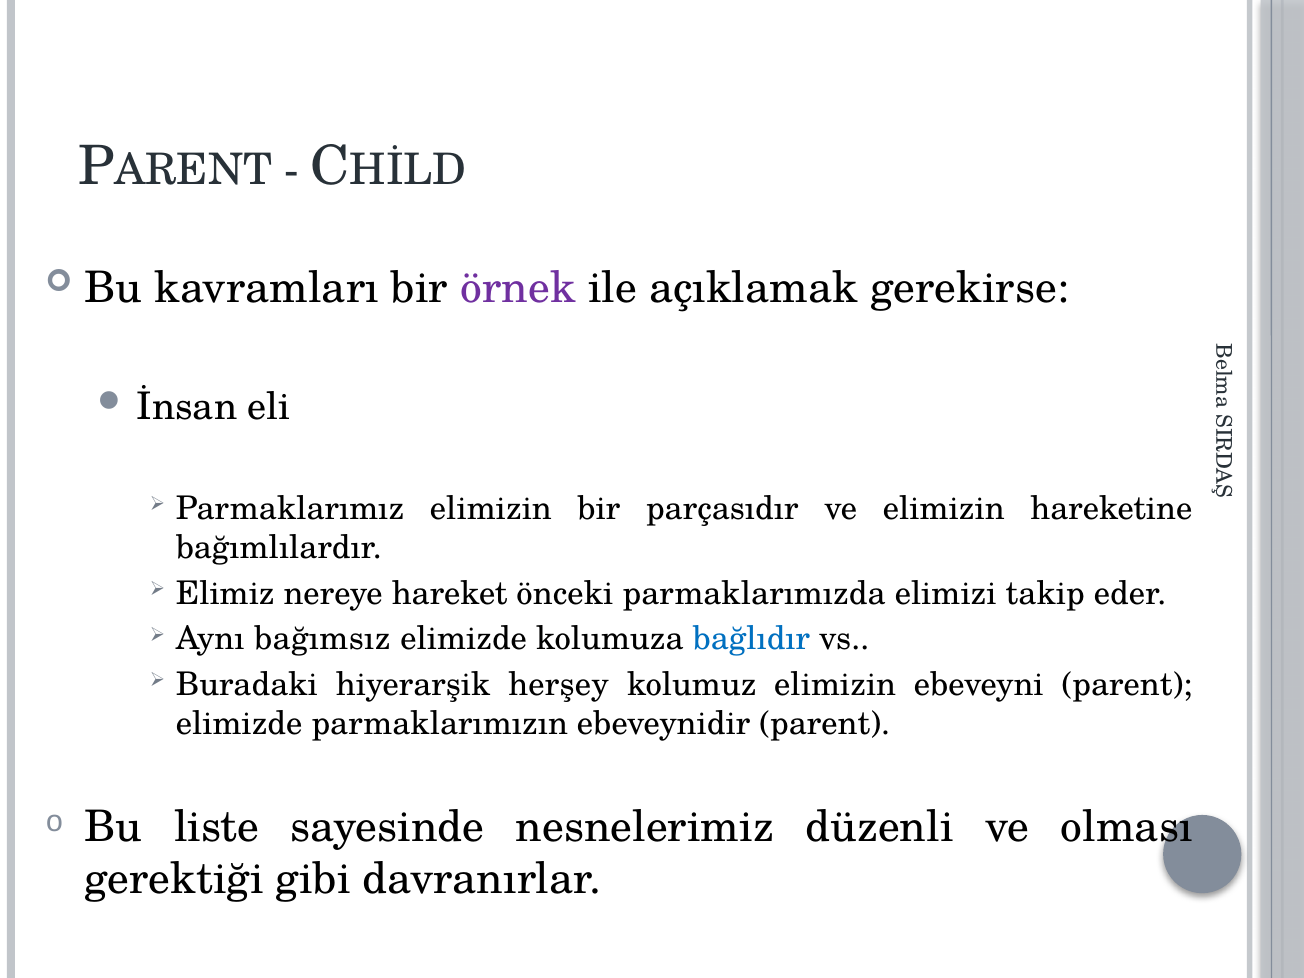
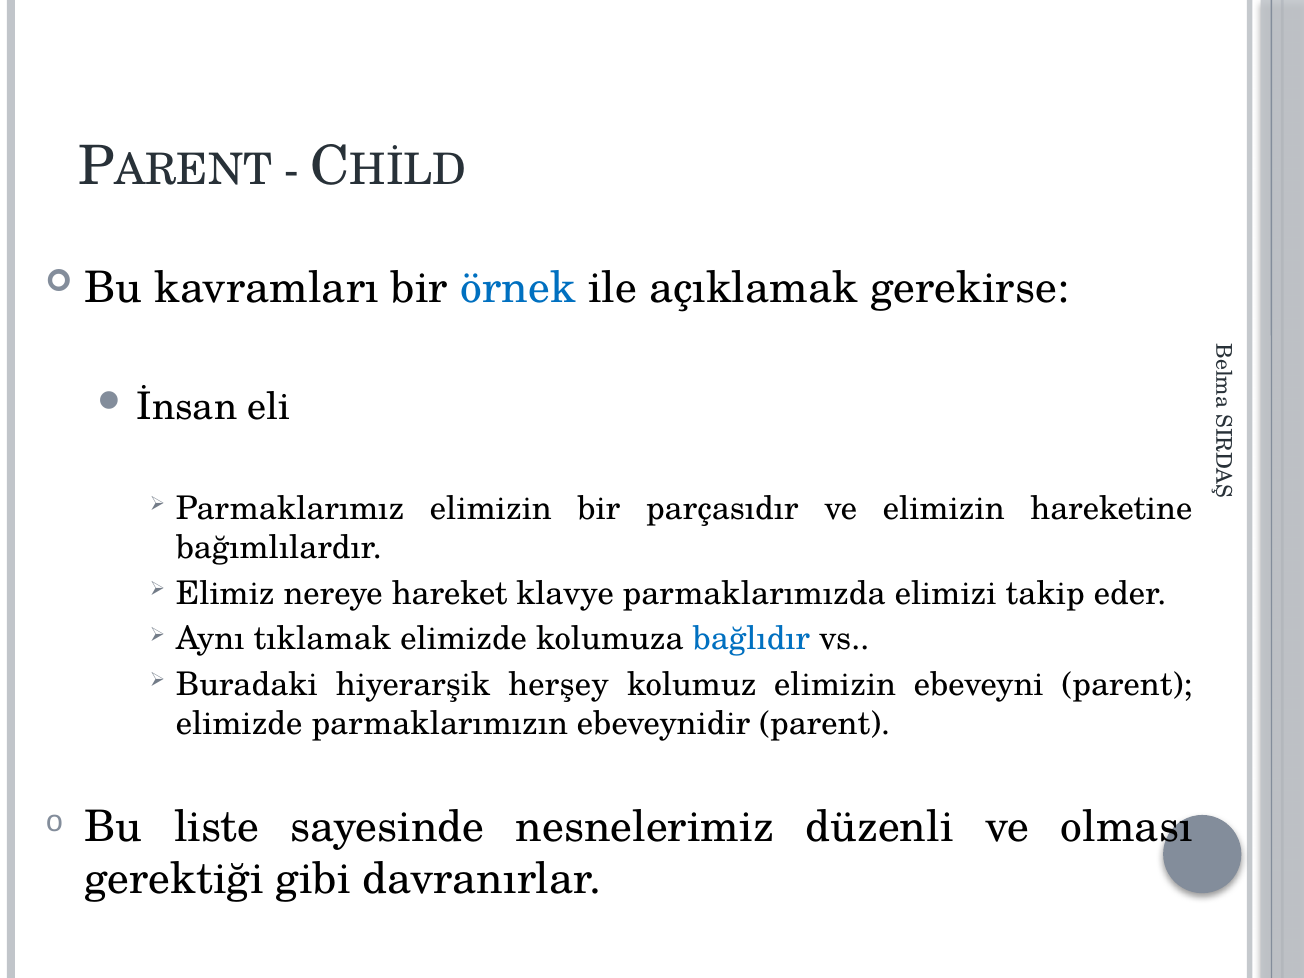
örnek colour: purple -> blue
önceki: önceki -> klavye
bağımsız: bağımsız -> tıklamak
